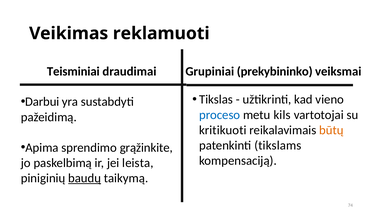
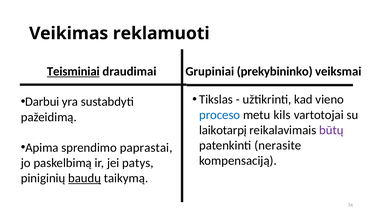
Teisminiai underline: none -> present
kritikuoti: kritikuoti -> laikotarpį
būtų colour: orange -> purple
tikslams: tikslams -> nerasite
grąžinkite: grąžinkite -> paprastai
leista: leista -> patys
